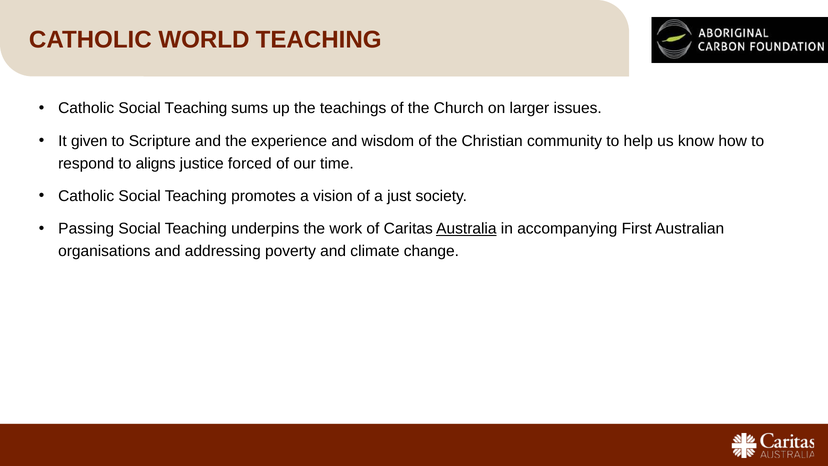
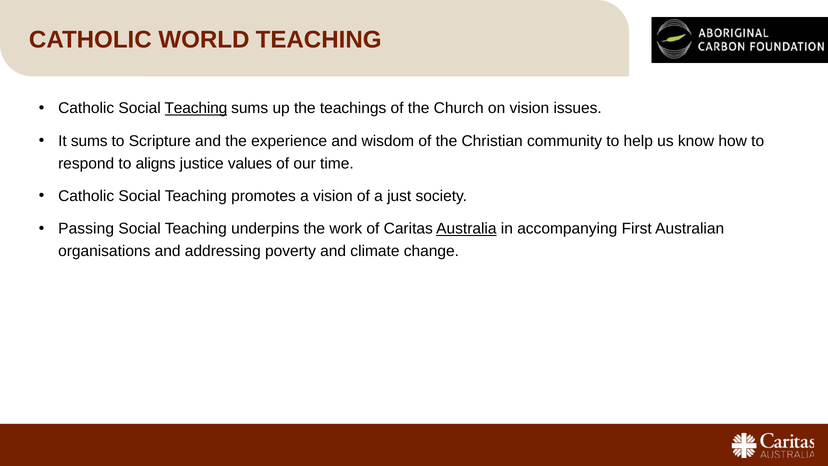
Teaching at (196, 108) underline: none -> present
on larger: larger -> vision
It given: given -> sums
forced: forced -> values
